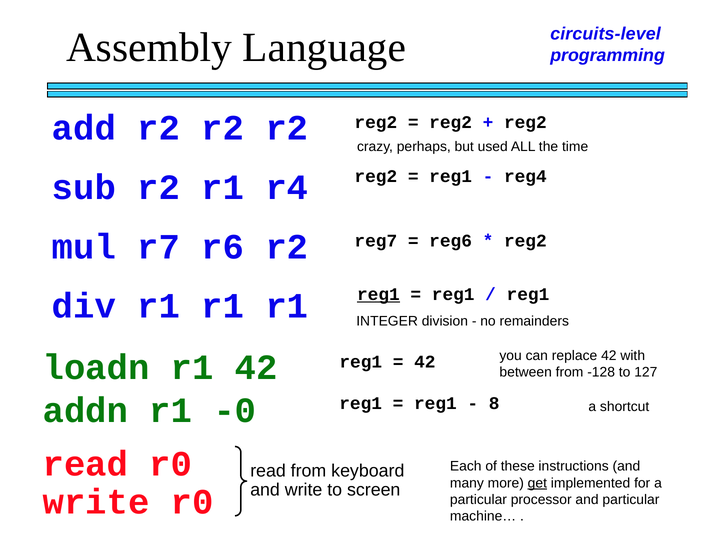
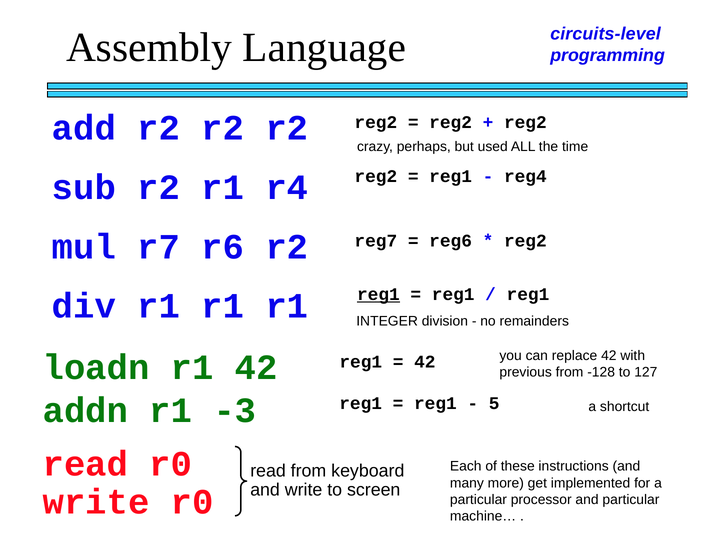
between: between -> previous
8: 8 -> 5
-0: -0 -> -3
get underline: present -> none
